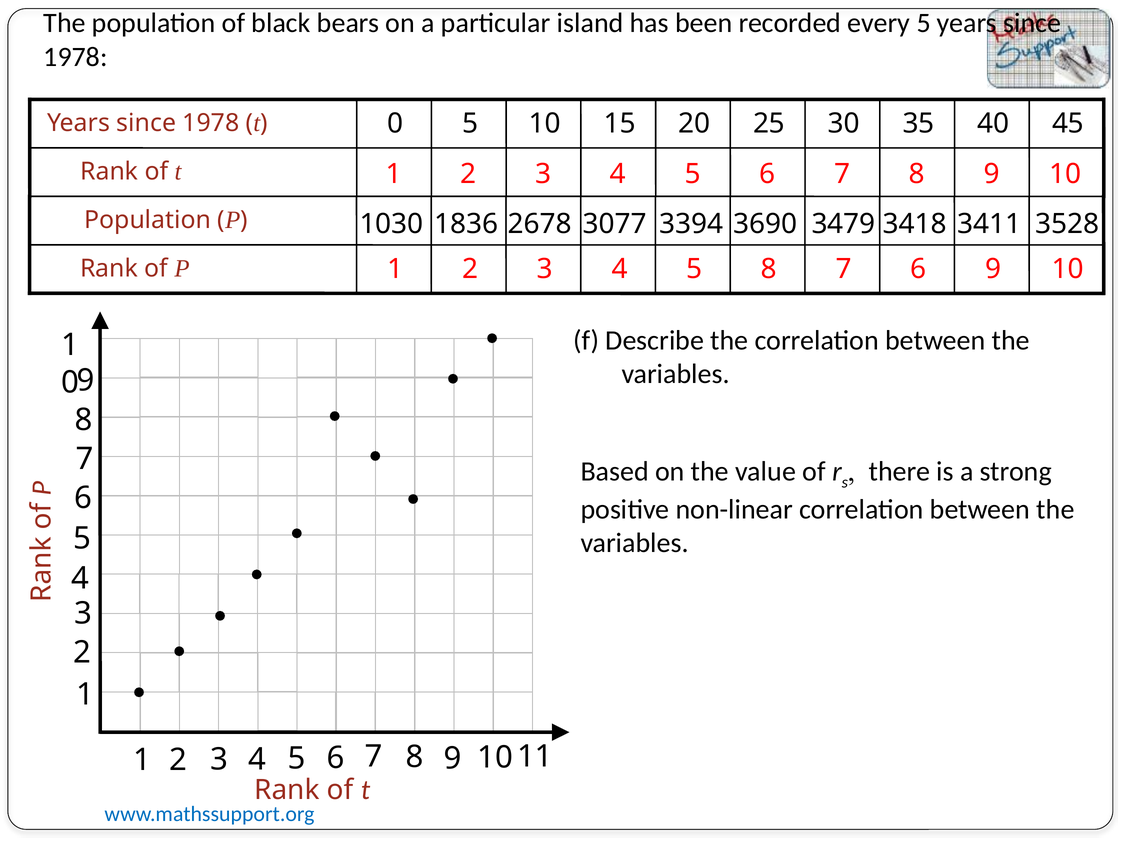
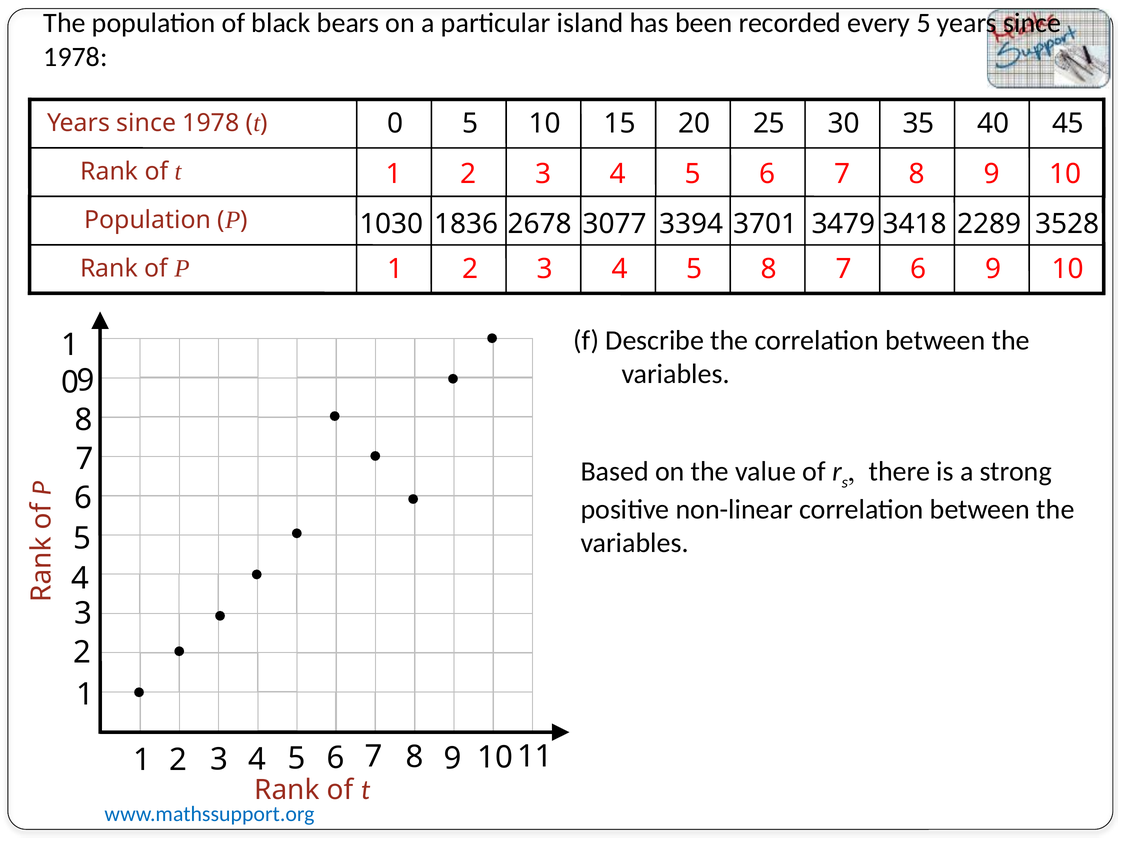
3690: 3690 -> 3701
3411: 3411 -> 2289
